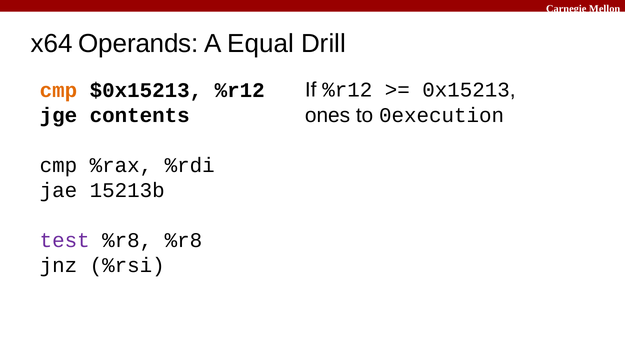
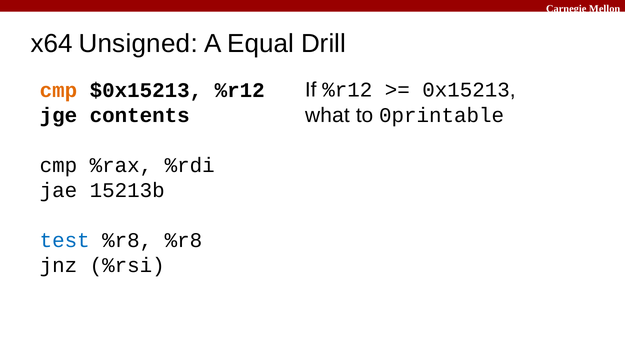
Operands: Operands -> Unsigned
ones: ones -> what
0execution: 0execution -> 0printable
test colour: purple -> blue
